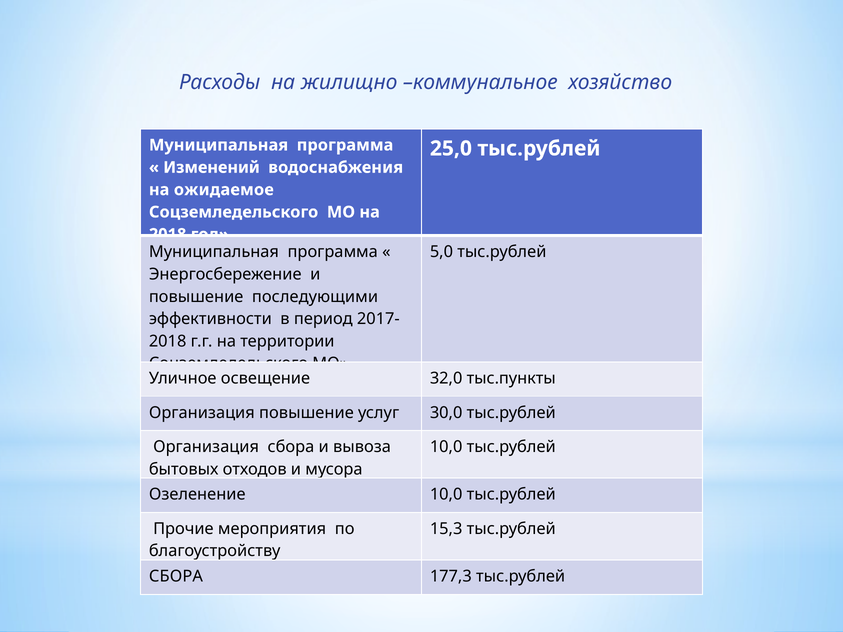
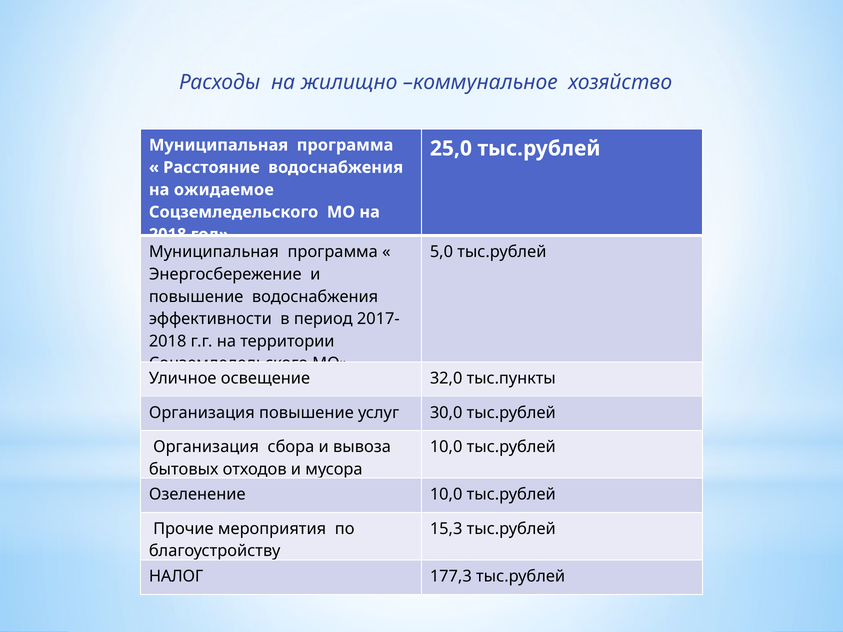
Изменений: Изменений -> Расстояние
повышение последующими: последующими -> водоснабжения
СБОРА at (176, 577): СБОРА -> НАЛОГ
